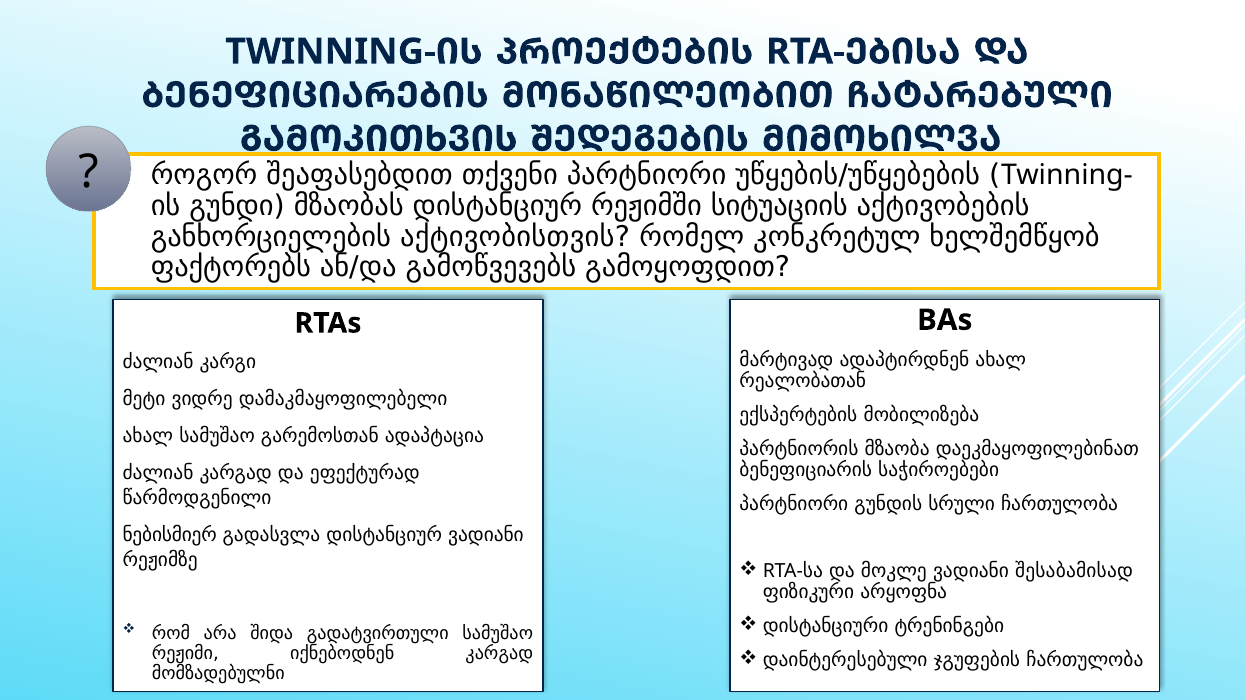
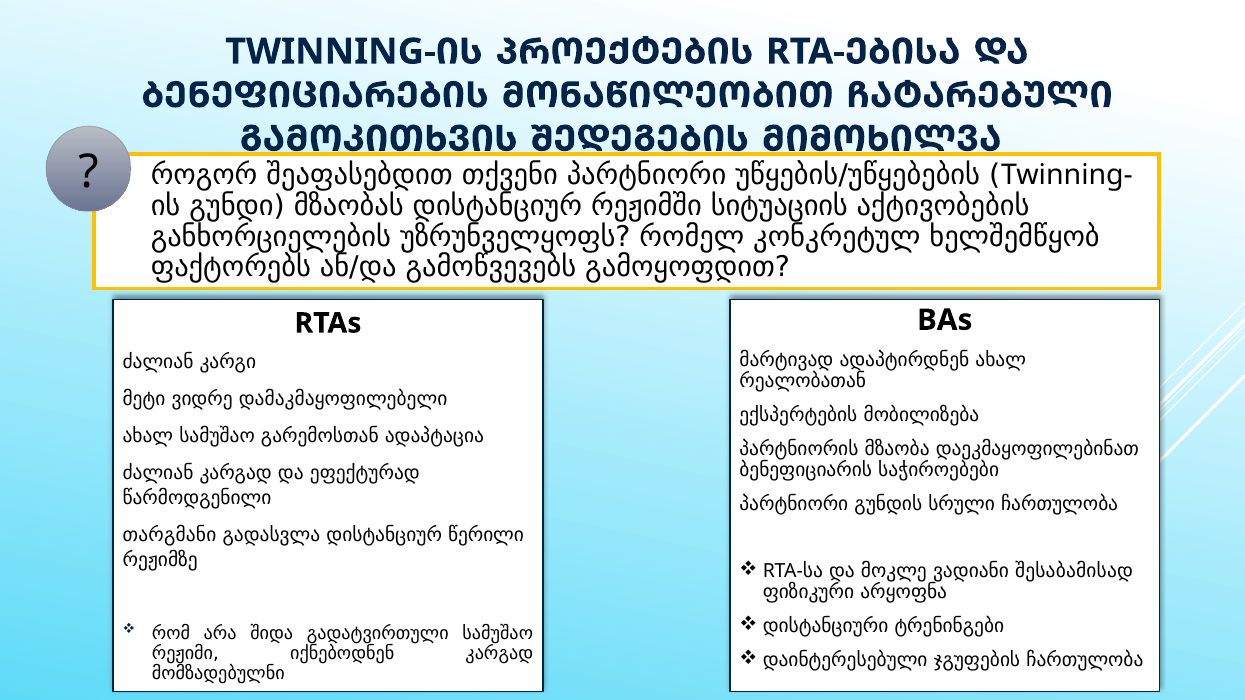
აქტივობისთვის: აქტივობისთვის -> უზრუნველყოფს
ნებისმიერ: ნებისმიერ -> თარგმანი
დისტანციურ ვადიანი: ვადიანი -> წერილი
